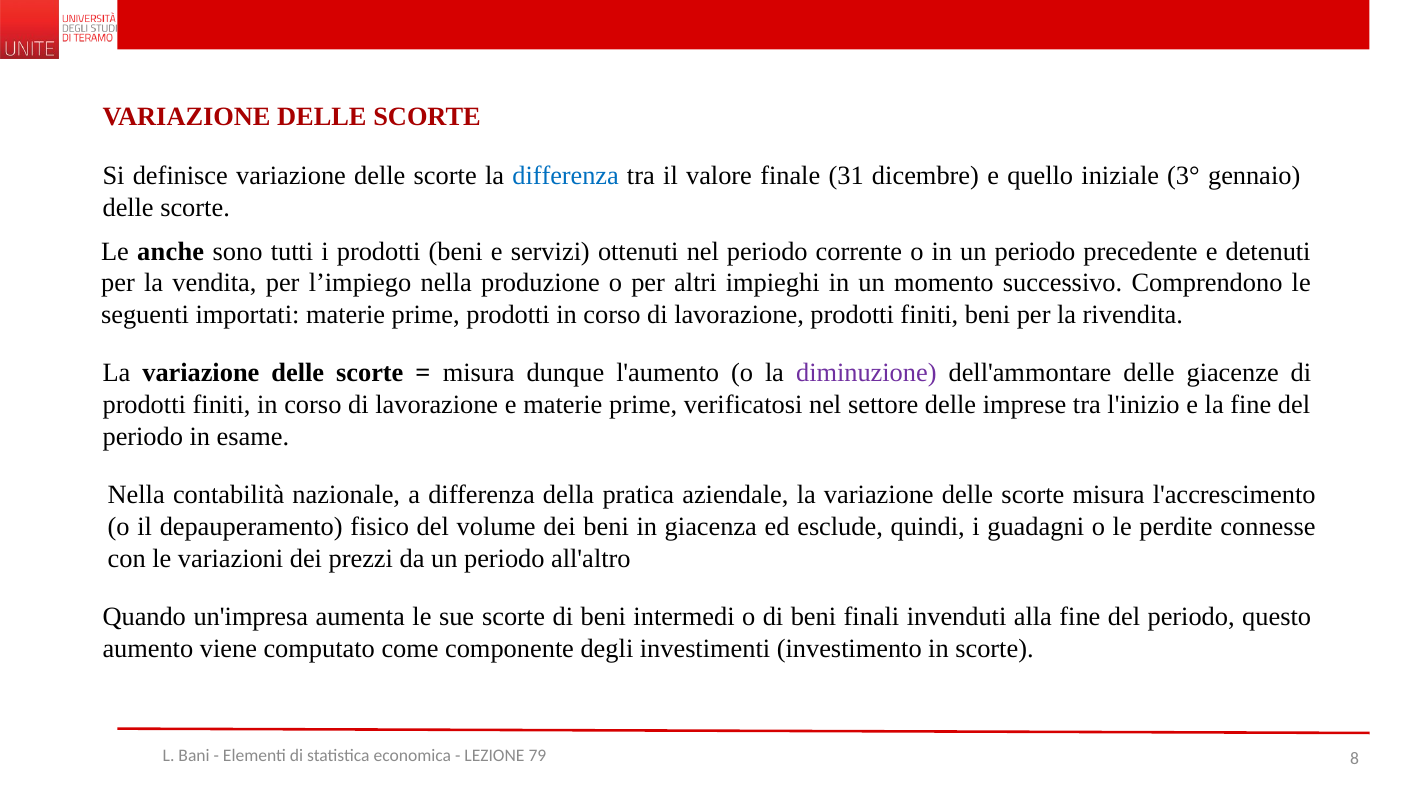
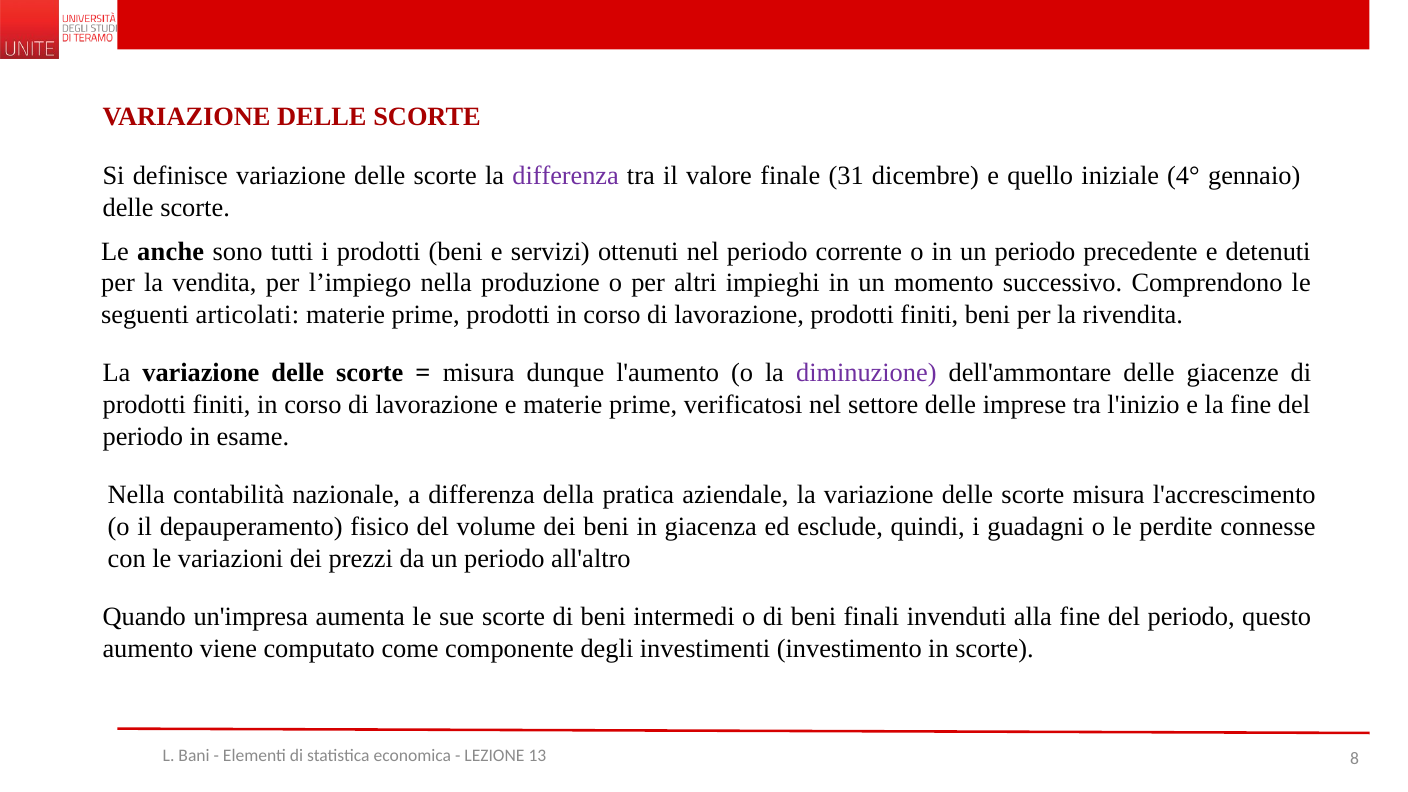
differenza at (566, 176) colour: blue -> purple
3°: 3° -> 4°
importati: importati -> articolati
79: 79 -> 13
